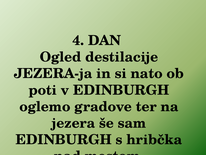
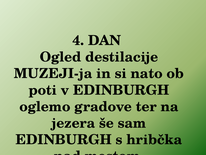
JEZERA-ja: JEZERA-ja -> MUZEJI-ja
